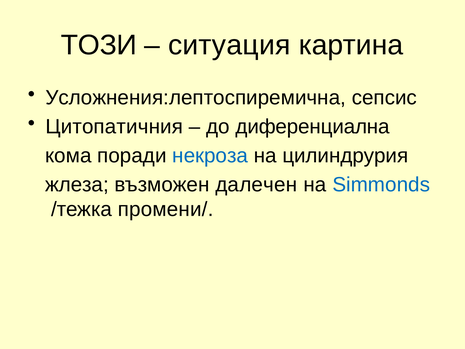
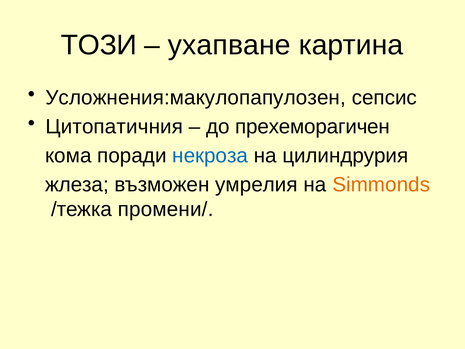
ситуация: ситуация -> ухапване
Усложнения:лептоспиремична: Усложнения:лептоспиремична -> Усложнения:макулопапулозен
диференциална: диференциална -> прехеморагичен
далечен: далечен -> умрелия
Simmonds colour: blue -> orange
